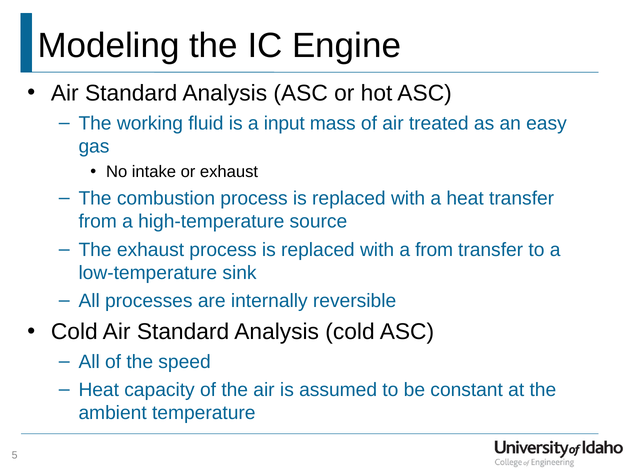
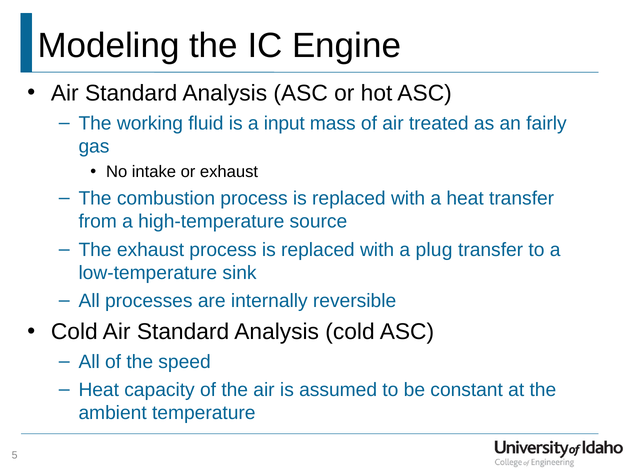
easy: easy -> fairly
a from: from -> plug
